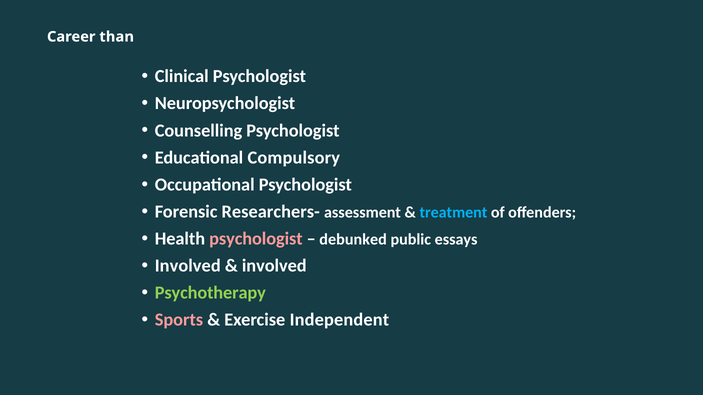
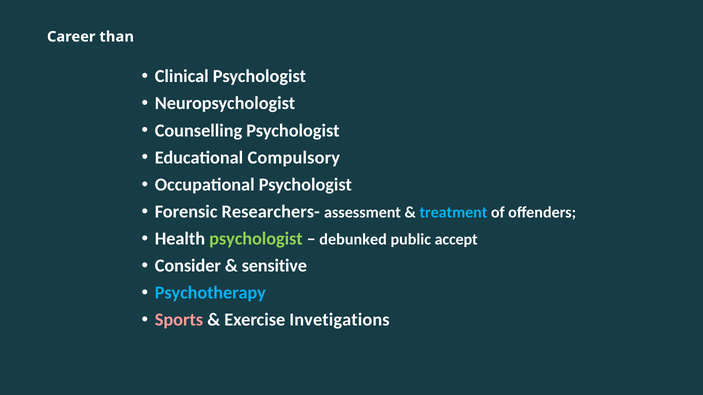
psychologist at (256, 239) colour: pink -> light green
essays: essays -> accept
Involved at (188, 266): Involved -> Consider
involved at (274, 266): involved -> sensitive
Psychotherapy colour: light green -> light blue
Independent: Independent -> Invetigations
